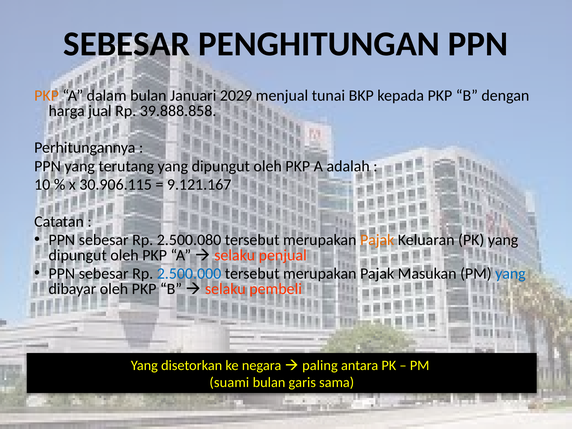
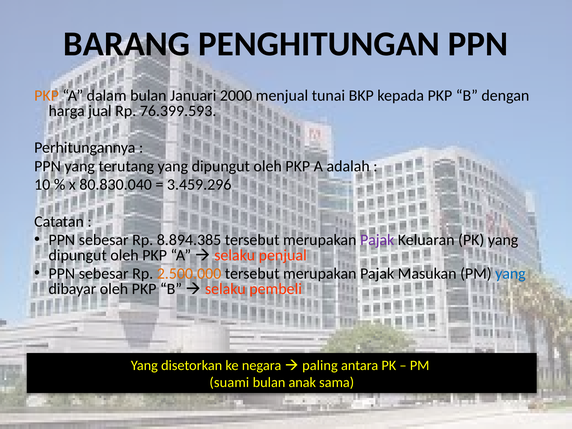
SEBESAR at (127, 44): SEBESAR -> BARANG
2029: 2029 -> 2000
39.888.858: 39.888.858 -> 76.399.593
30.906.115: 30.906.115 -> 80.830.040
9.121.167: 9.121.167 -> 3.459.296
2.500.080: 2.500.080 -> 8.894.385
Pajak at (377, 240) colour: orange -> purple
2.500.000 colour: blue -> orange
garis: garis -> anak
